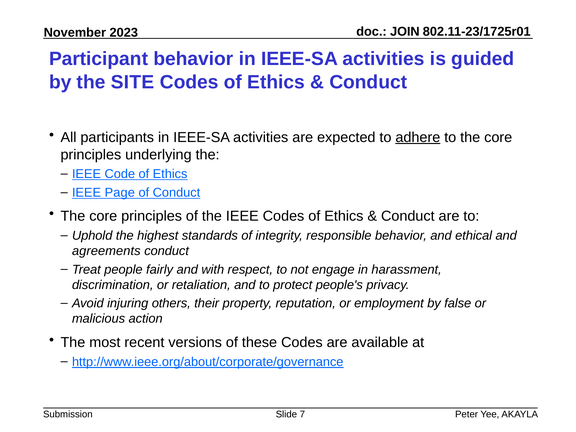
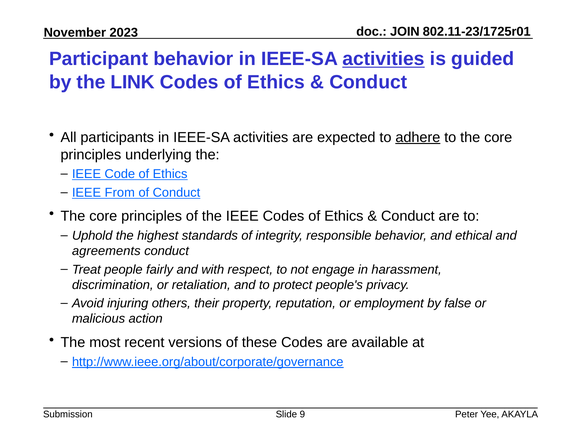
activities at (384, 59) underline: none -> present
SITE: SITE -> LINK
Page: Page -> From
7: 7 -> 9
